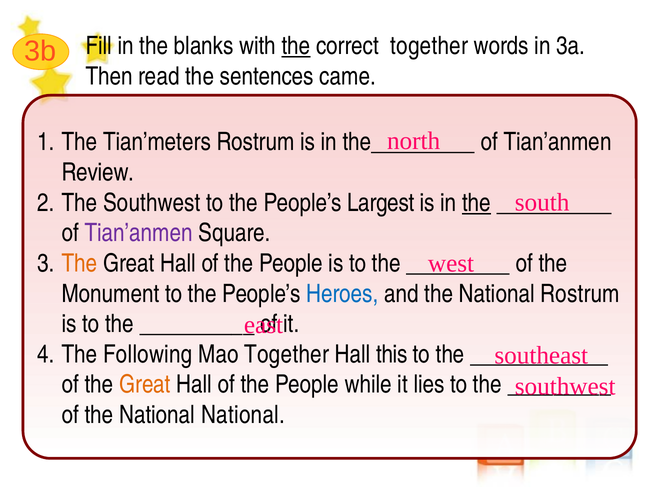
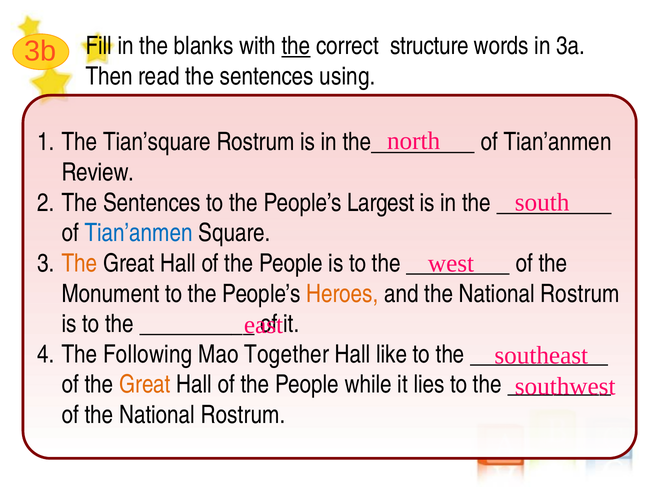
correct together: together -> structure
came: came -> using
Tian’meters: Tian’meters -> Tian’square
Southwest at (152, 203): Southwest -> Sentences
the at (476, 203) underline: present -> none
Tian’anmen at (139, 233) colour: purple -> blue
Heroes colour: blue -> orange
this: this -> like
of the National National: National -> Rostrum
